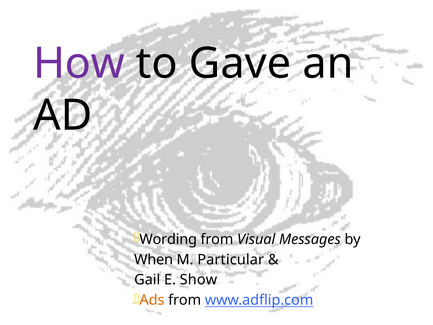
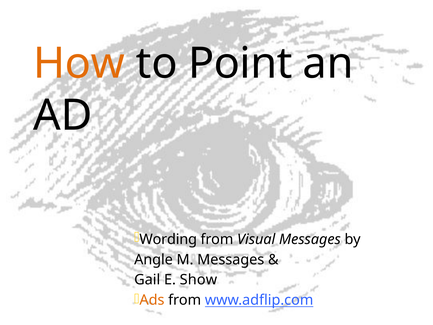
How colour: purple -> orange
Gave: Gave -> Point
When: When -> Angle
M Particular: Particular -> Messages
